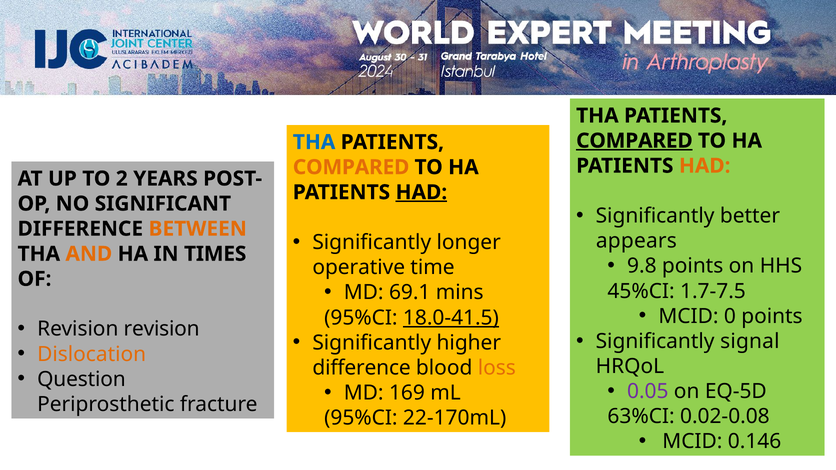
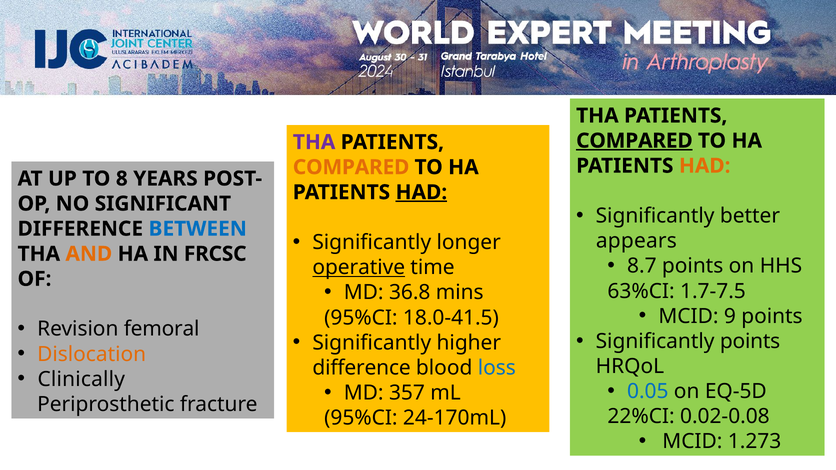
THA at (314, 142) colour: blue -> purple
2: 2 -> 8
BETWEEN colour: orange -> blue
TIMES: TIMES -> FRCSC
9.8: 9.8 -> 8.7
operative underline: none -> present
69.1: 69.1 -> 36.8
45%CI: 45%CI -> 63%CI
0: 0 -> 9
18.0-41.5 underline: present -> none
Revision revision: revision -> femoral
Significantly signal: signal -> points
loss colour: orange -> blue
Question: Question -> Clinically
0.05 colour: purple -> blue
169: 169 -> 357
63%CI: 63%CI -> 22%CI
22-170mL: 22-170mL -> 24-170mL
0.146: 0.146 -> 1.273
